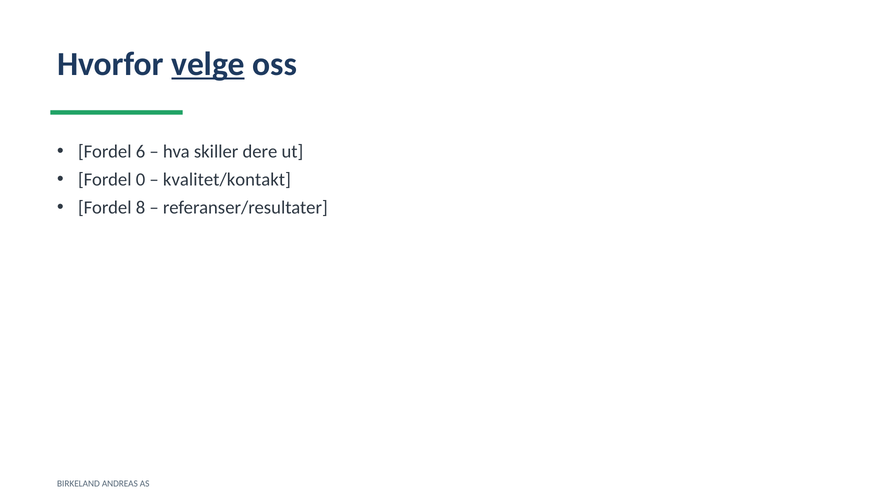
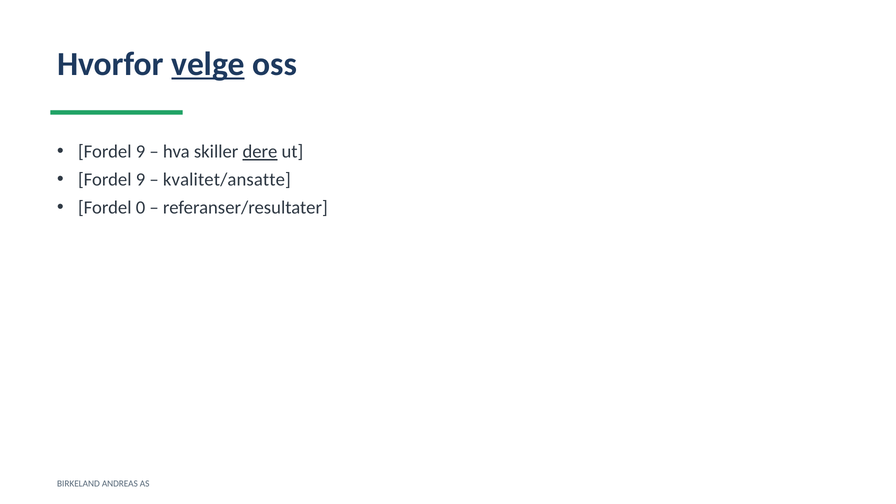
6 at (141, 152): 6 -> 9
dere underline: none -> present
0 at (141, 180): 0 -> 9
kvalitet/kontakt: kvalitet/kontakt -> kvalitet/ansatte
8: 8 -> 0
